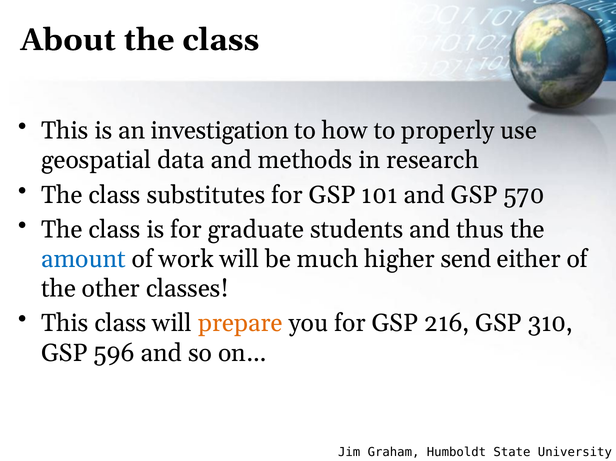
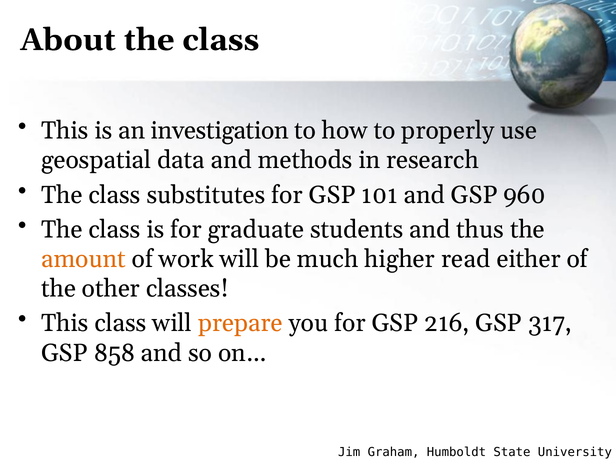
570: 570 -> 960
amount colour: blue -> orange
send: send -> read
310: 310 -> 317
596: 596 -> 858
